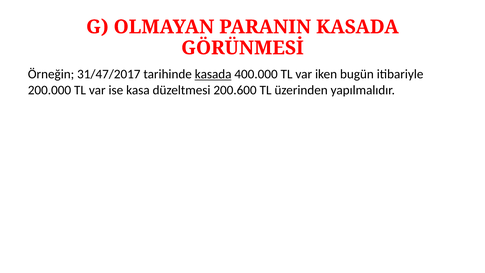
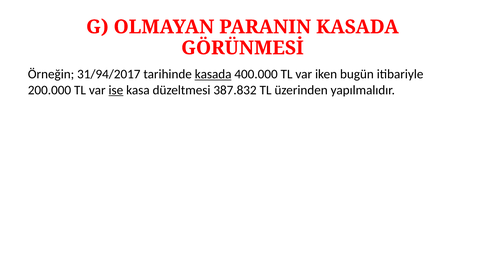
31/47/2017: 31/47/2017 -> 31/94/2017
ise underline: none -> present
200.600: 200.600 -> 387.832
